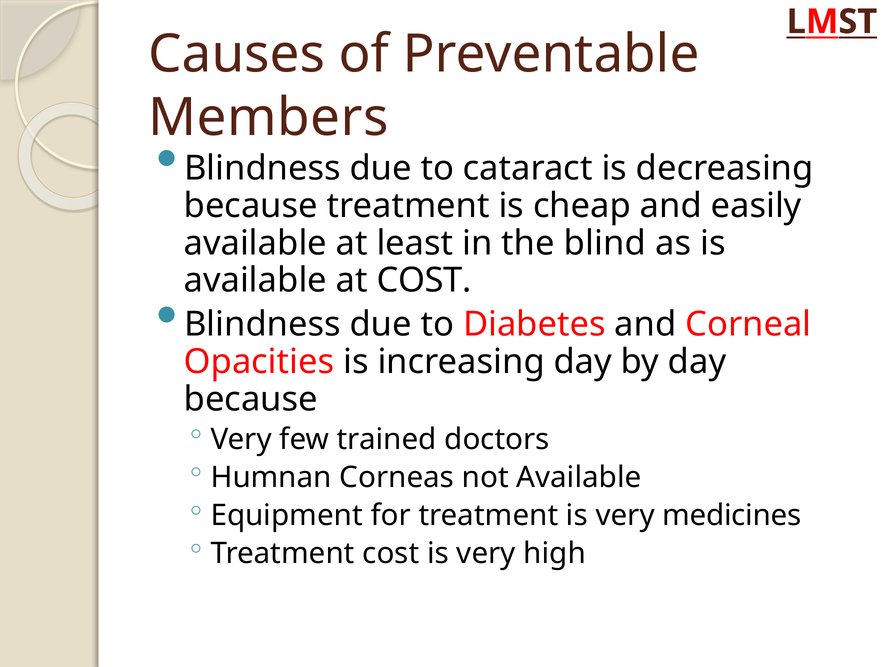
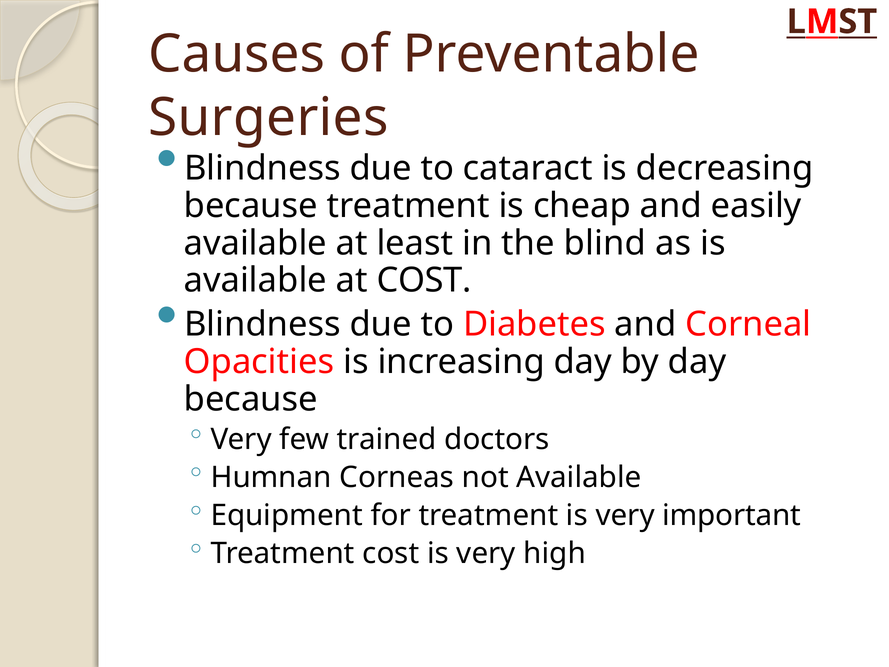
Members: Members -> Surgeries
medicines: medicines -> important
